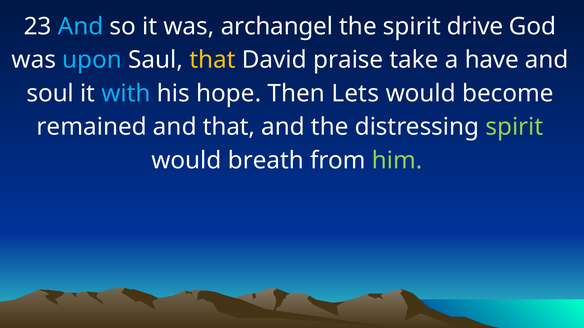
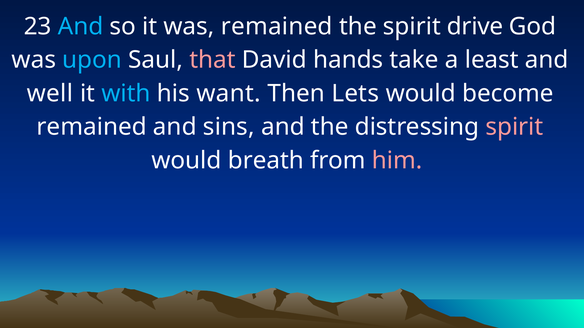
was archangel: archangel -> remained
that at (212, 60) colour: yellow -> pink
praise: praise -> hands
have: have -> least
soul: soul -> well
hope: hope -> want
and that: that -> sins
spirit at (514, 127) colour: light green -> pink
him colour: light green -> pink
